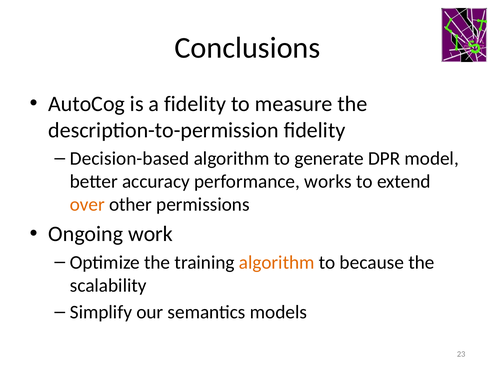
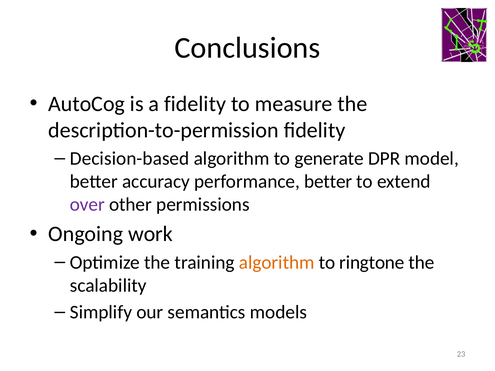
performance works: works -> better
over colour: orange -> purple
because: because -> ringtone
